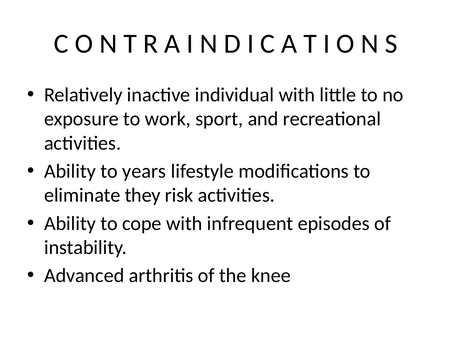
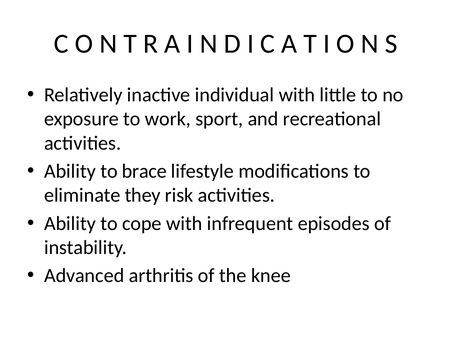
years: years -> brace
